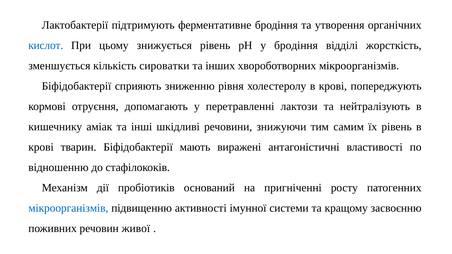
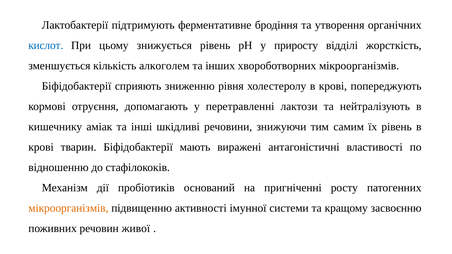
у бродіння: бродіння -> приросту
сироватки: сироватки -> алкоголем
мікроорганізмів at (68, 208) colour: blue -> orange
